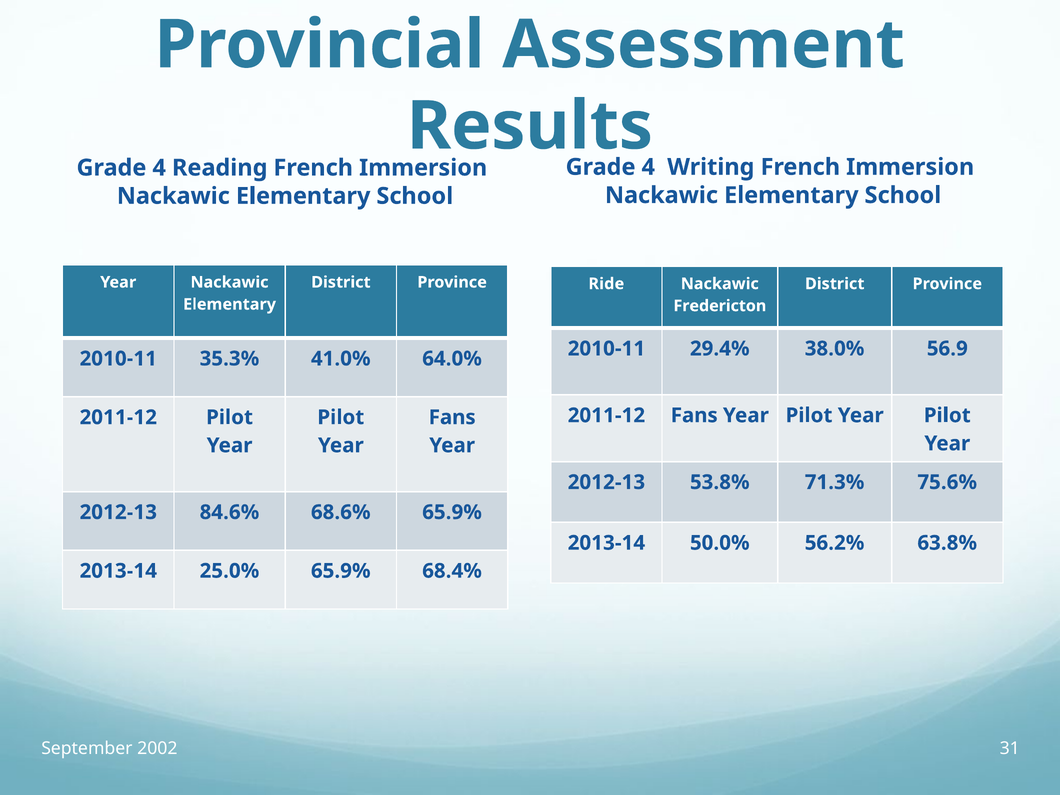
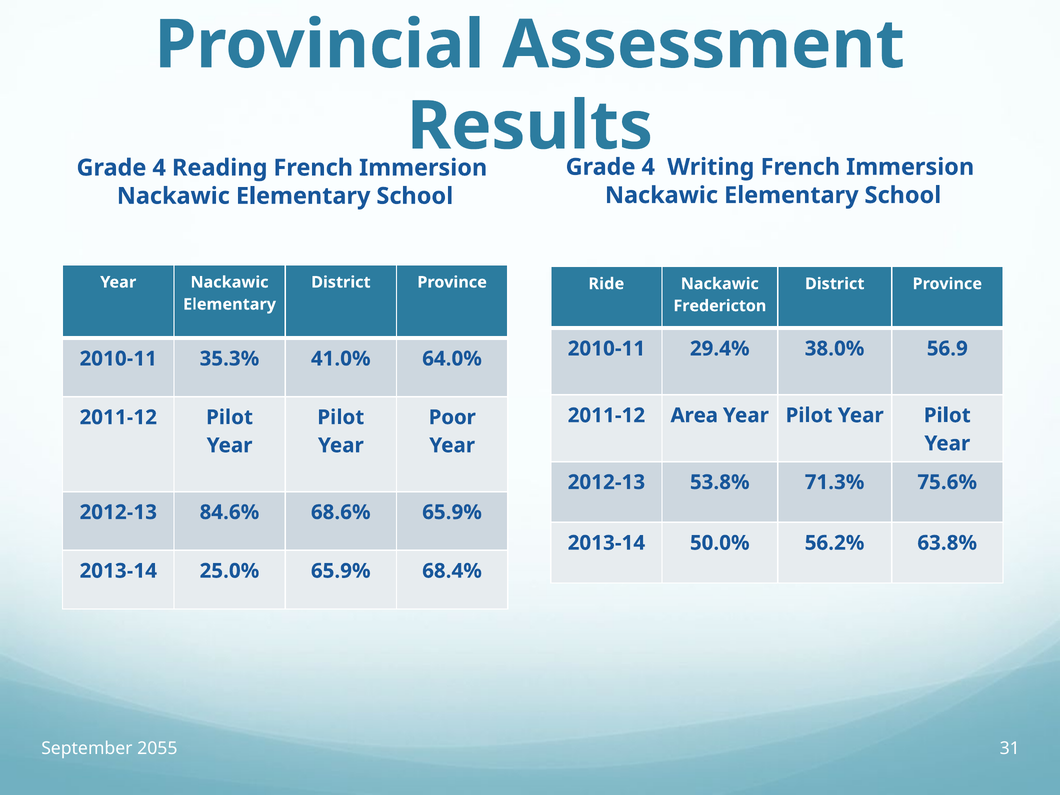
2011-12 Fans: Fans -> Area
Fans at (452, 417): Fans -> Poor
2002: 2002 -> 2055
